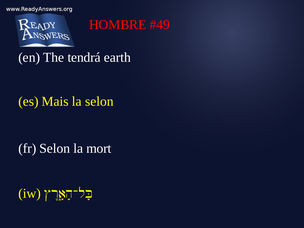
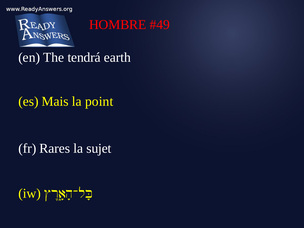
la selon: selon -> point
fr Selon: Selon -> Rares
mort: mort -> sujet
